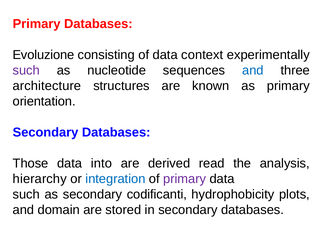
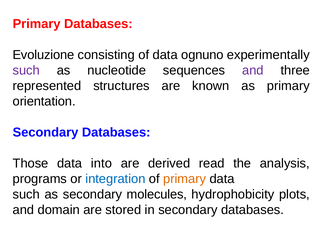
context: context -> ognuno
and at (253, 70) colour: blue -> purple
architecture: architecture -> represented
hierarchy: hierarchy -> programs
primary at (185, 178) colour: purple -> orange
codificanti: codificanti -> molecules
